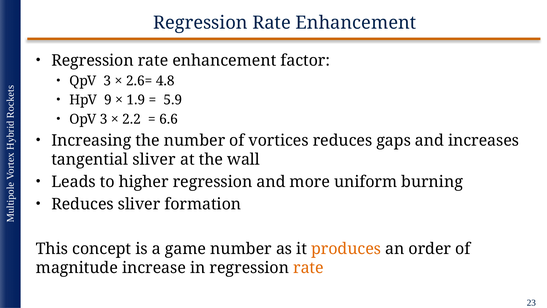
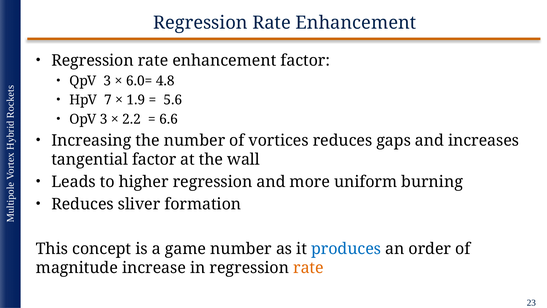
2.6=: 2.6= -> 6.0=
9: 9 -> 7
5.9: 5.9 -> 5.6
tangential sliver: sliver -> factor
produces colour: orange -> blue
